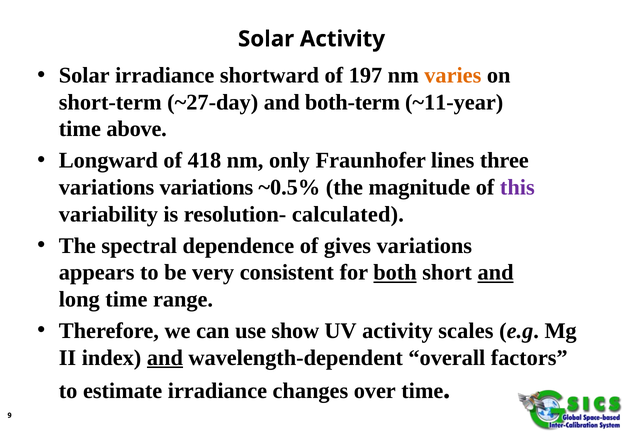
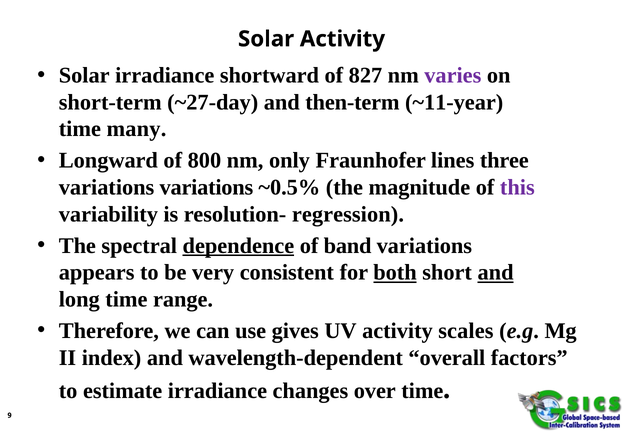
197: 197 -> 827
varies colour: orange -> purple
both-term: both-term -> then-term
above: above -> many
418: 418 -> 800
calculated: calculated -> regression
dependence underline: none -> present
gives: gives -> band
show: show -> gives
and at (165, 358) underline: present -> none
